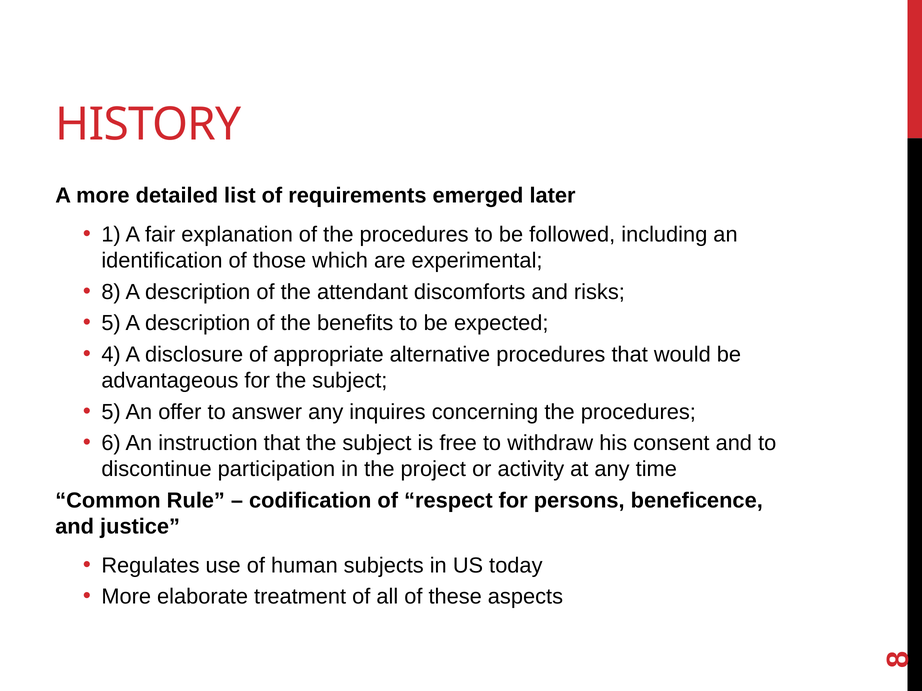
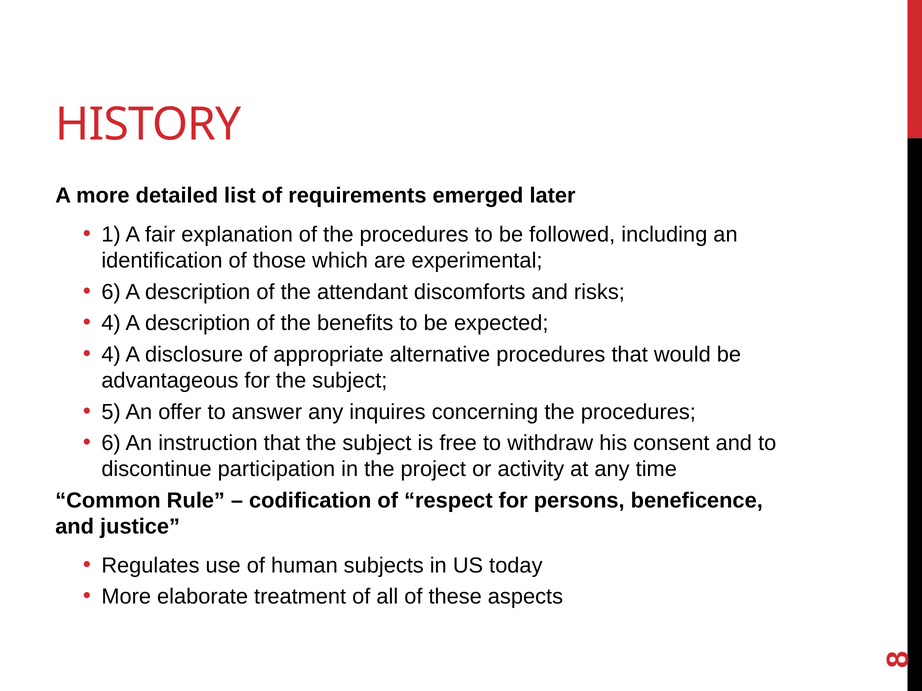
8 at (111, 292): 8 -> 6
5 at (111, 323): 5 -> 4
